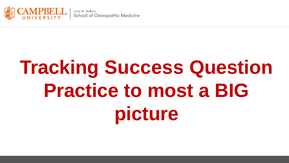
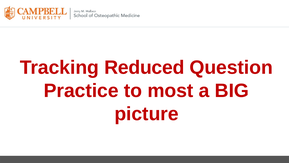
Success: Success -> Reduced
